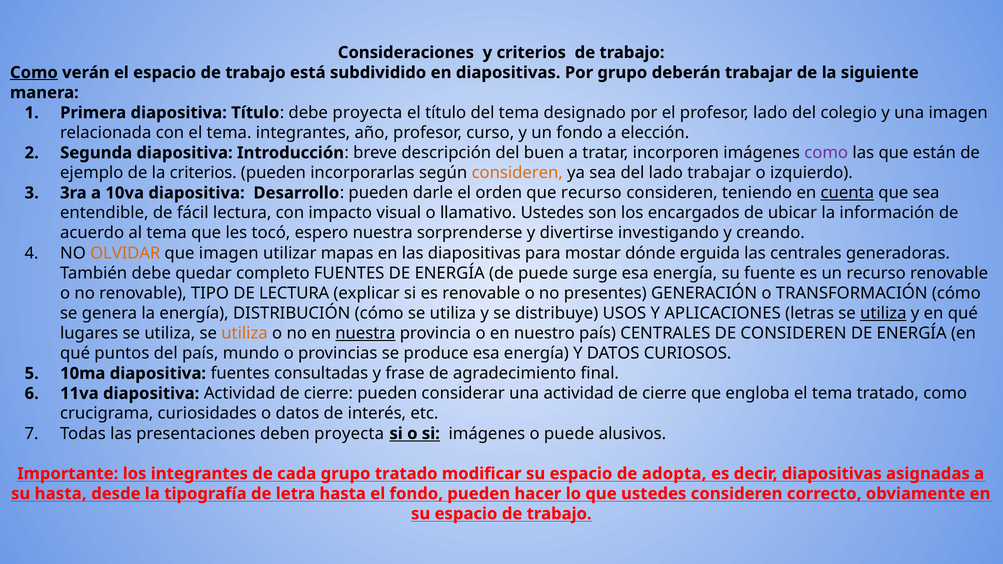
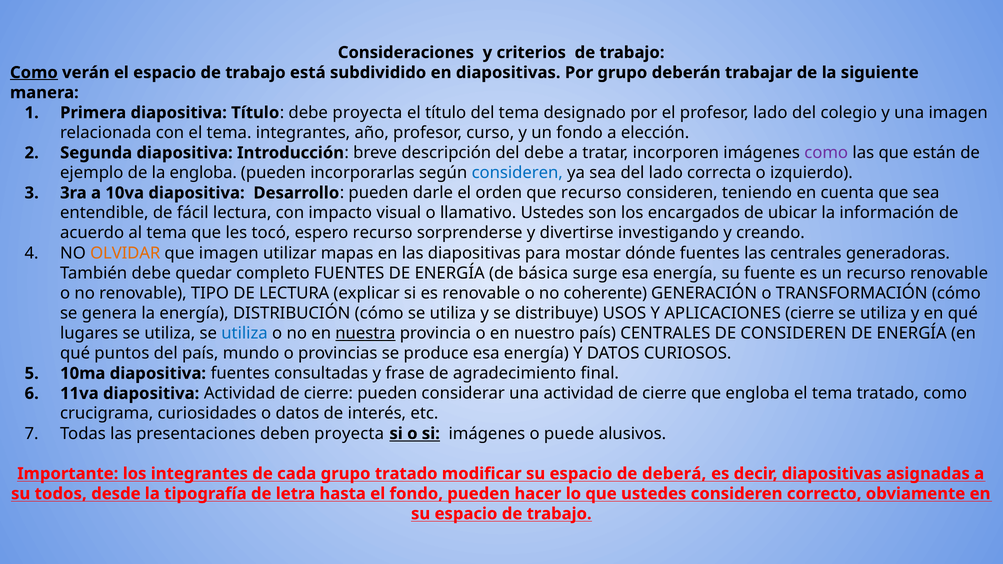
del buen: buen -> debe
la criterios: criterios -> engloba
consideren at (517, 173) colour: orange -> blue
lado trabajar: trabajar -> correcta
cuenta underline: present -> none
espero nuestra: nuestra -> recurso
dónde erguida: erguida -> fuentes
de puede: puede -> básica
presentes: presentes -> coherente
APLICACIONES letras: letras -> cierre
utiliza at (883, 313) underline: present -> none
utiliza at (245, 333) colour: orange -> blue
adopta: adopta -> deberá
su hasta: hasta -> todos
